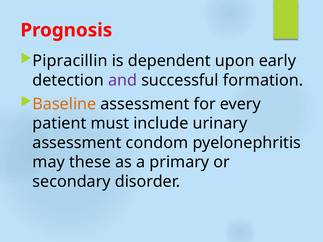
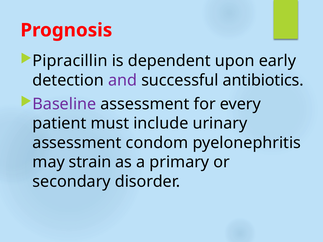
formation: formation -> antibiotics
Baseline colour: orange -> purple
these: these -> strain
